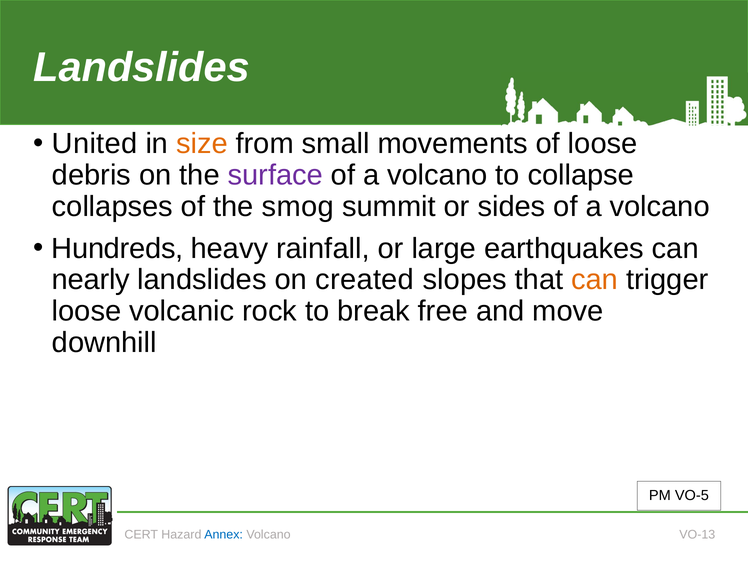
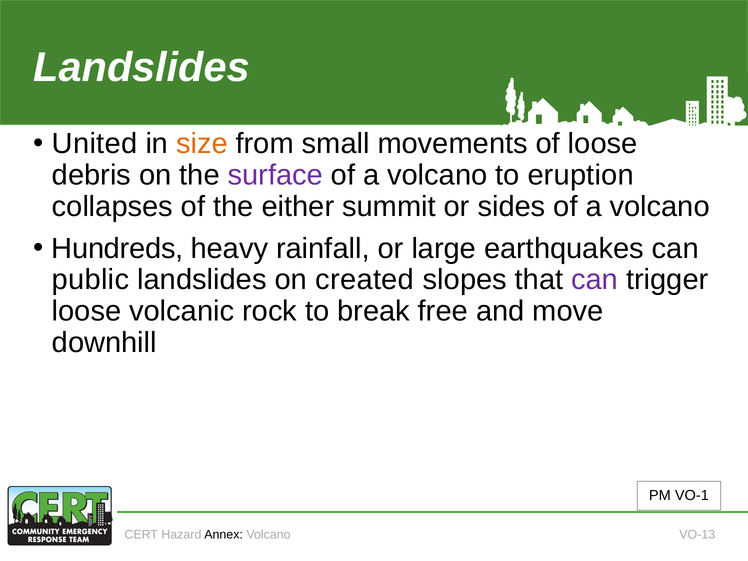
collapse: collapse -> eruption
smog: smog -> either
nearly: nearly -> public
can at (595, 280) colour: orange -> purple
VO-5: VO-5 -> VO-1
Annex colour: blue -> black
